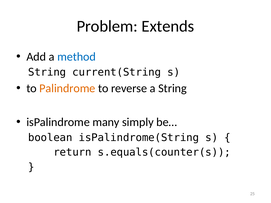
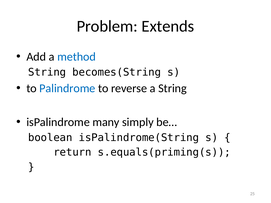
current(String: current(String -> becomes(String
Palindrome colour: orange -> blue
s.equals(counter(s: s.equals(counter(s -> s.equals(priming(s
